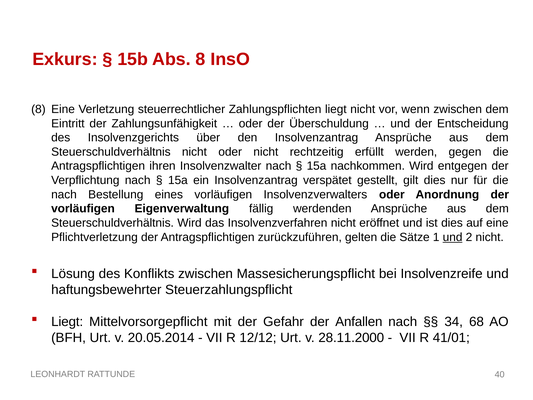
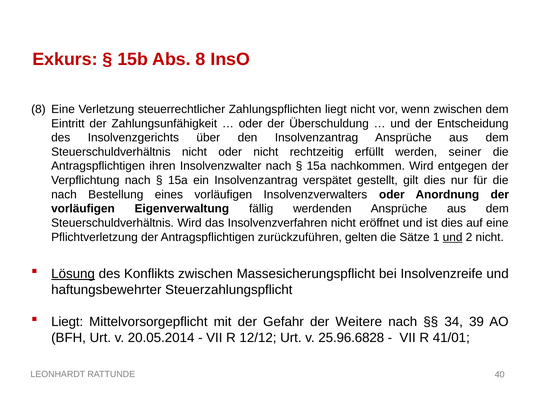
gegen: gegen -> seiner
Lösung underline: none -> present
Anfallen: Anfallen -> Weitere
68: 68 -> 39
28.11.2000: 28.11.2000 -> 25.96.6828
